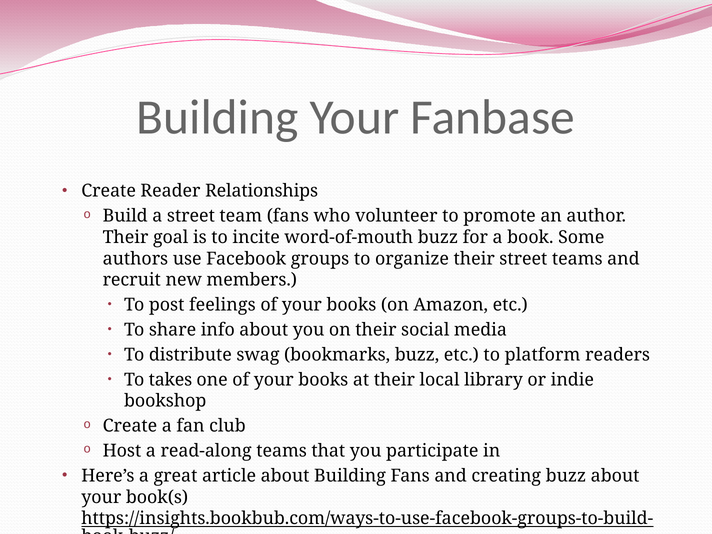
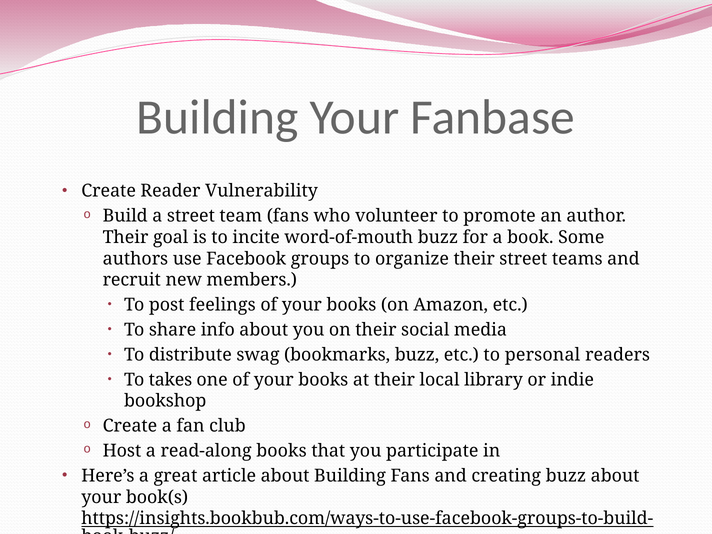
Relationships: Relationships -> Vulnerability
platform: platform -> personal
read-along teams: teams -> books
